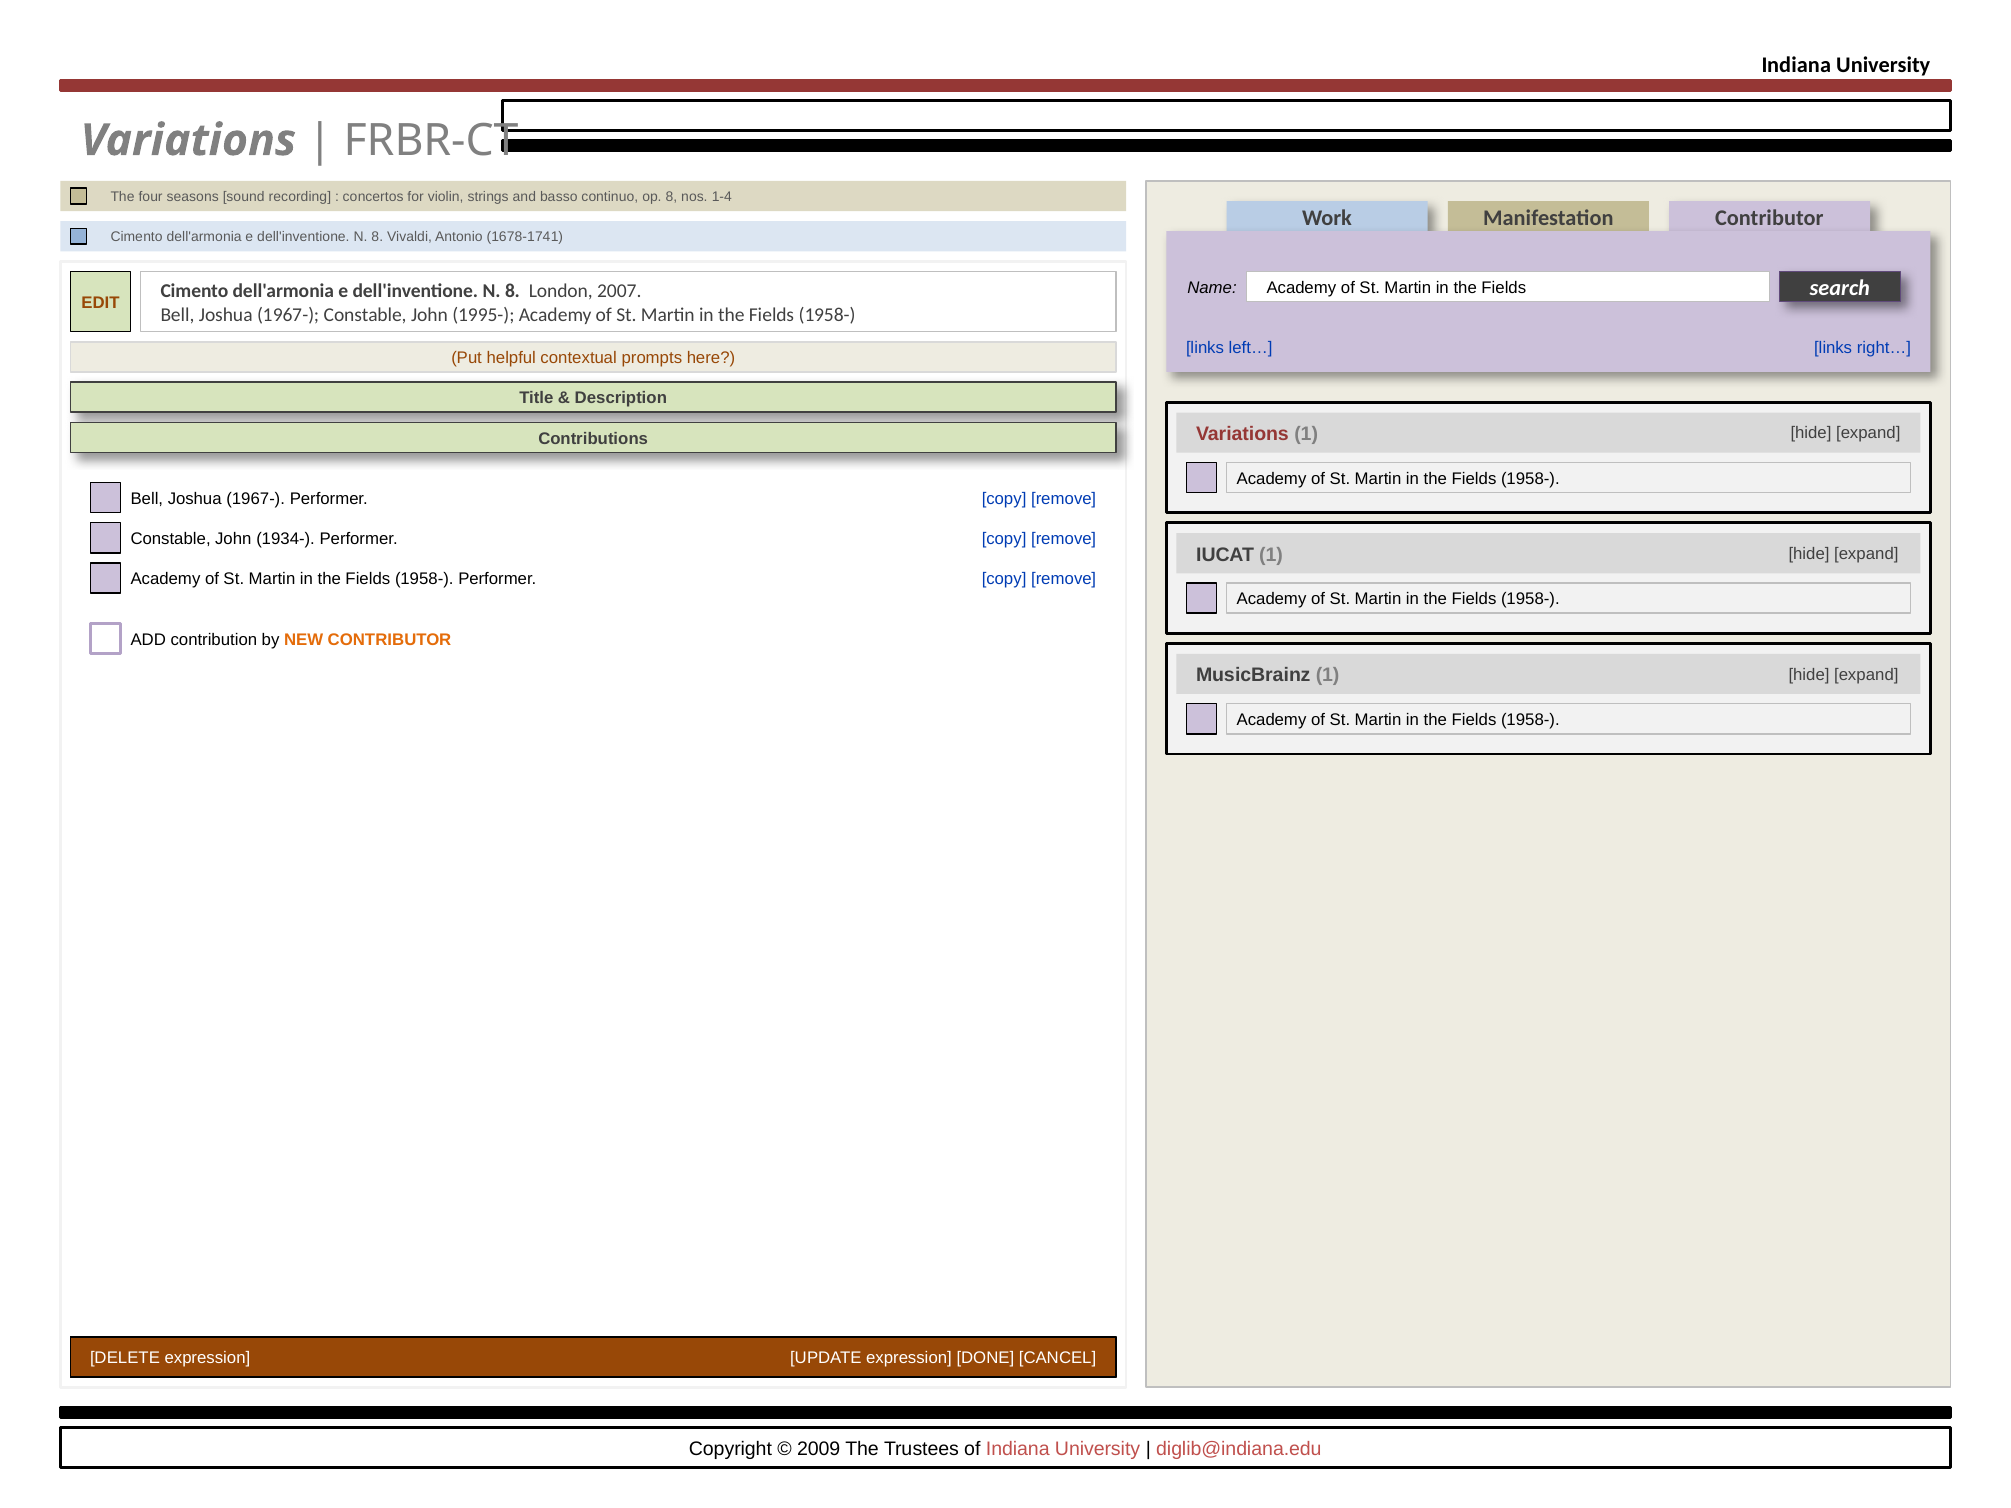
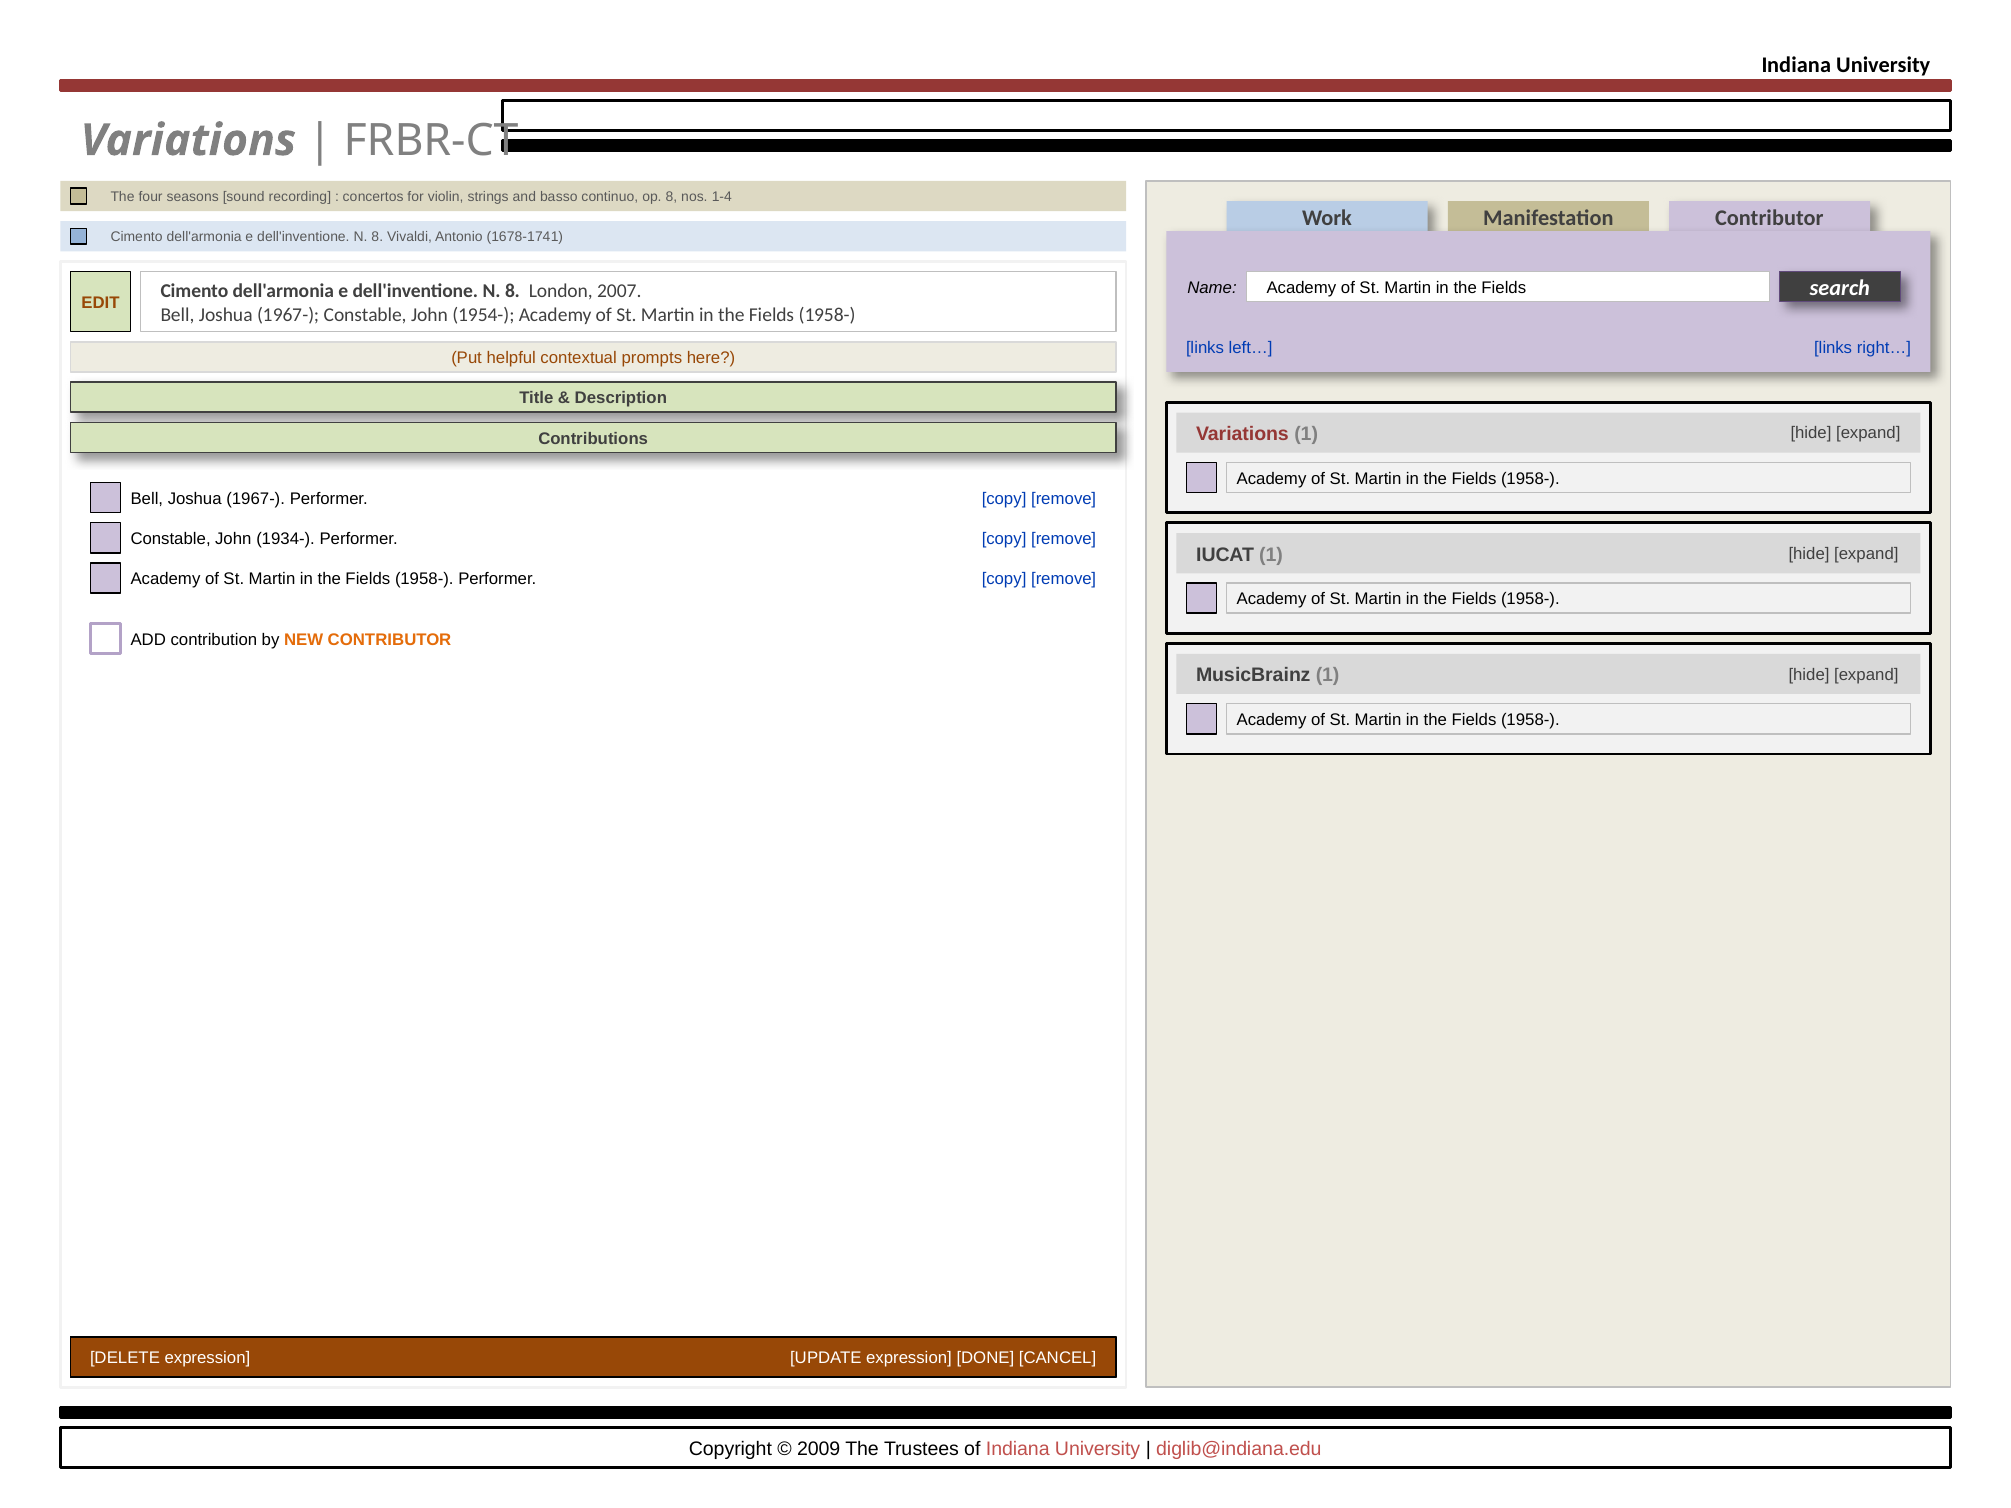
1995-: 1995- -> 1954-
